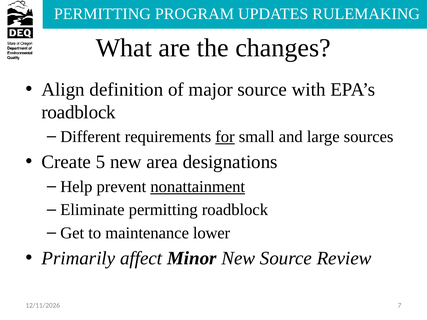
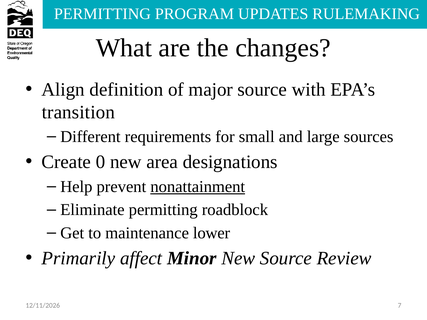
roadblock at (79, 112): roadblock -> transition
for underline: present -> none
5: 5 -> 0
